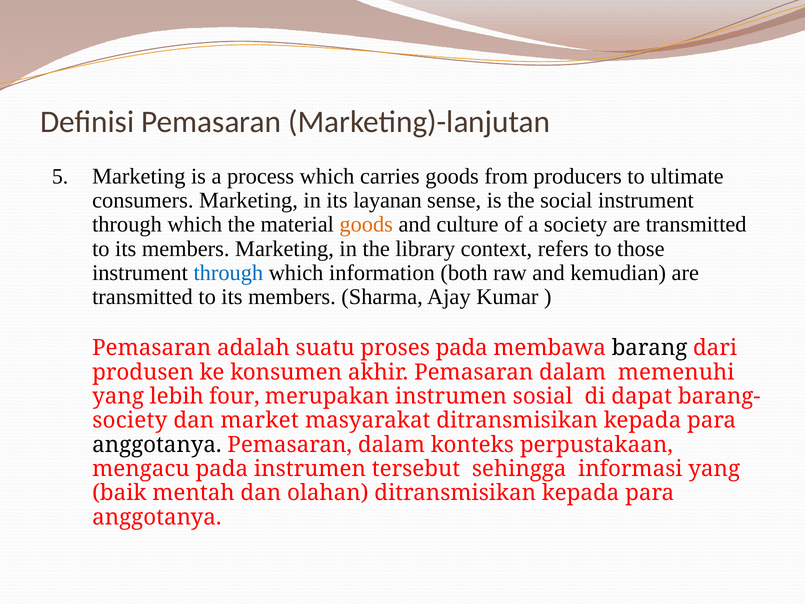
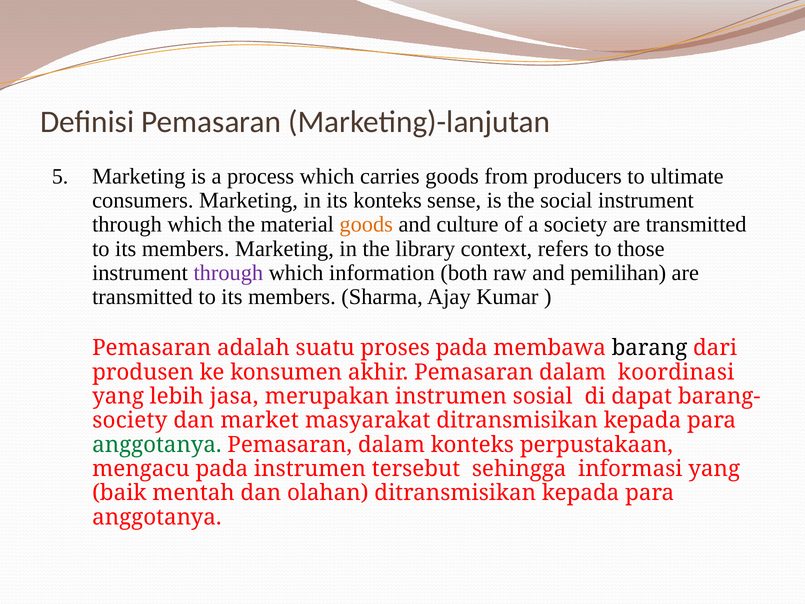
its layanan: layanan -> konteks
through at (228, 273) colour: blue -> purple
kemudian: kemudian -> pemilihan
memenuhi: memenuhi -> koordinasi
four: four -> jasa
anggotanya at (157, 445) colour: black -> green
